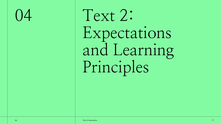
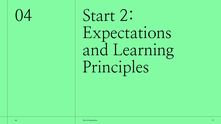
Text: Text -> Start
